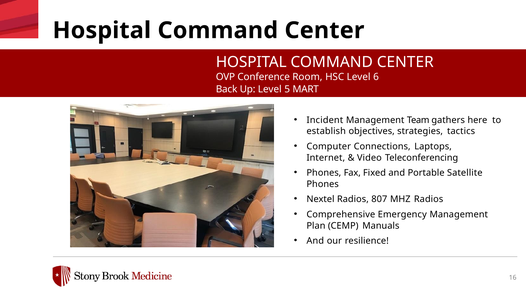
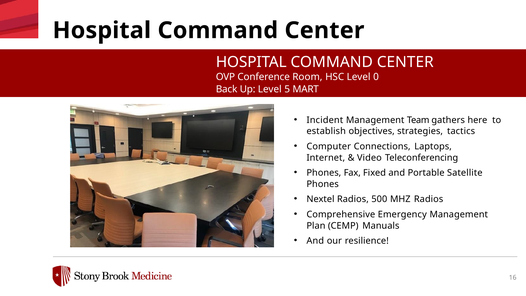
6: 6 -> 0
807: 807 -> 500
